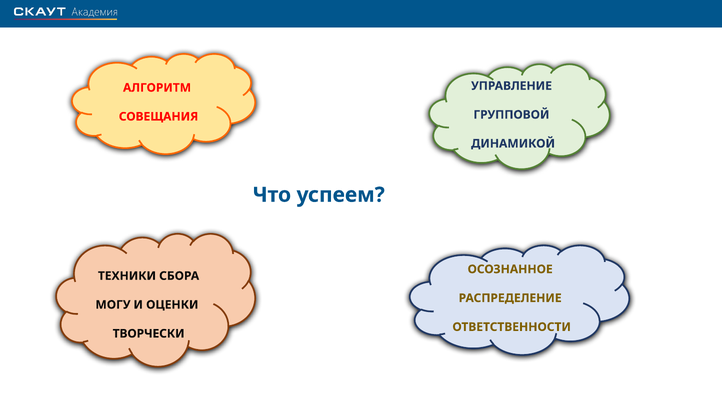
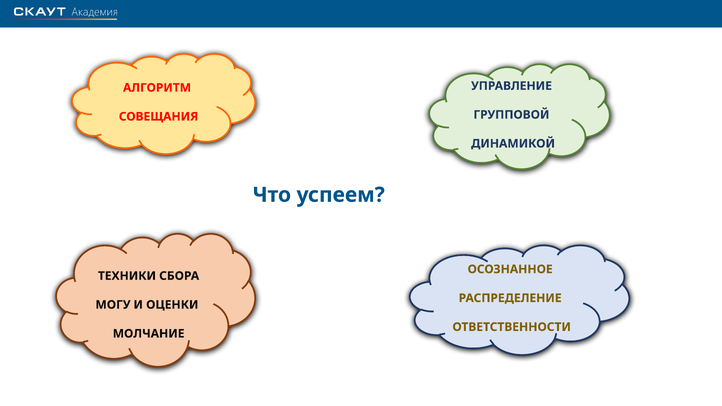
ТВОРЧЕСКИ: ТВОРЧЕСКИ -> МОЛЧАНИЕ
